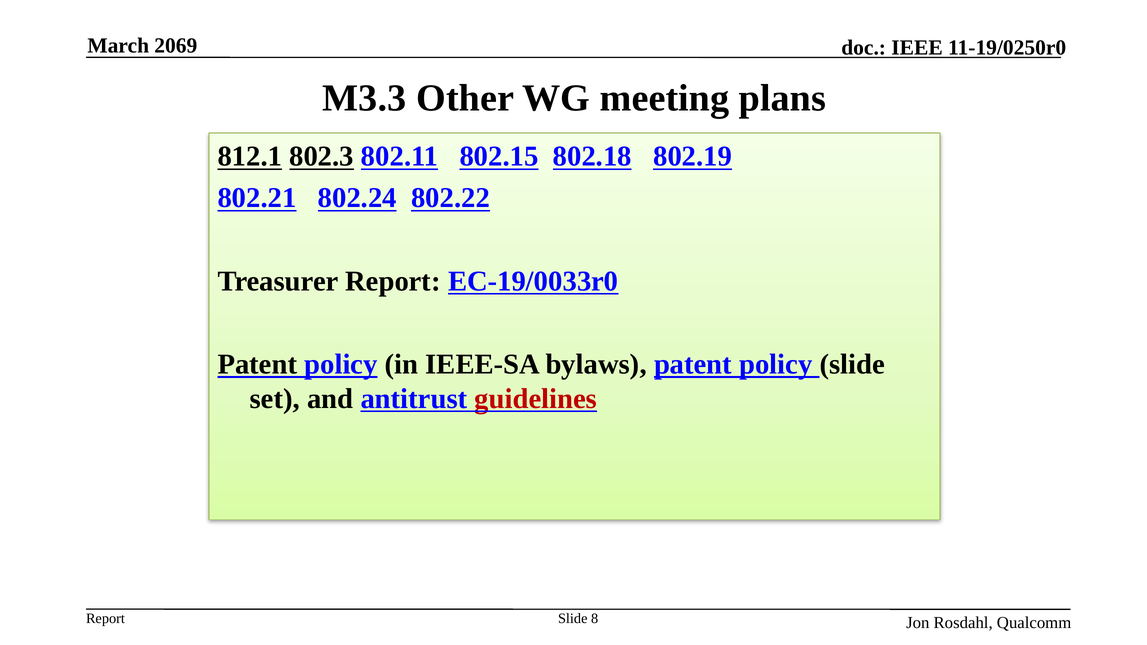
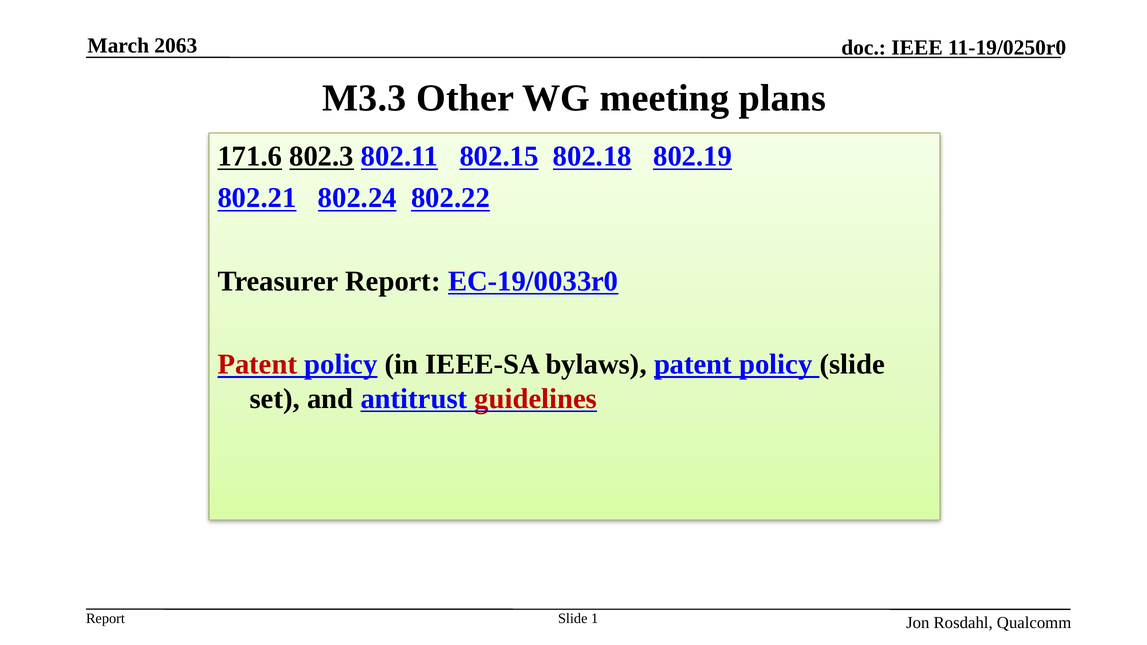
2069: 2069 -> 2063
812.1: 812.1 -> 171.6
Patent at (257, 364) colour: black -> red
8: 8 -> 1
